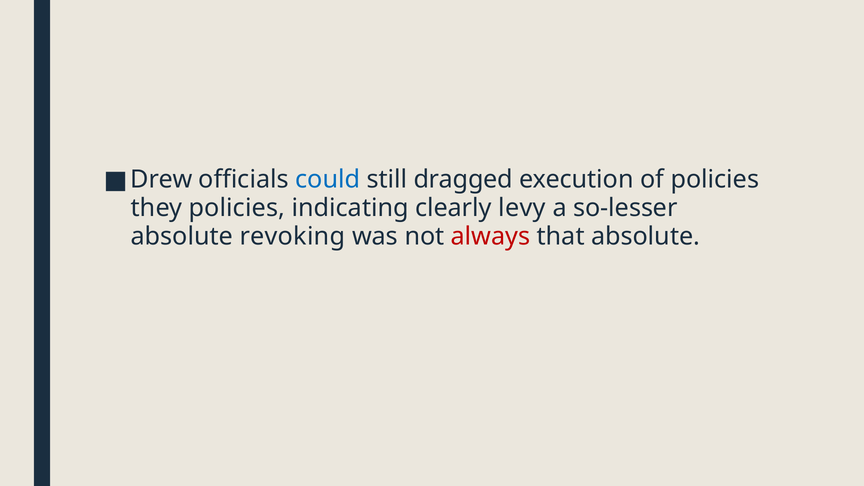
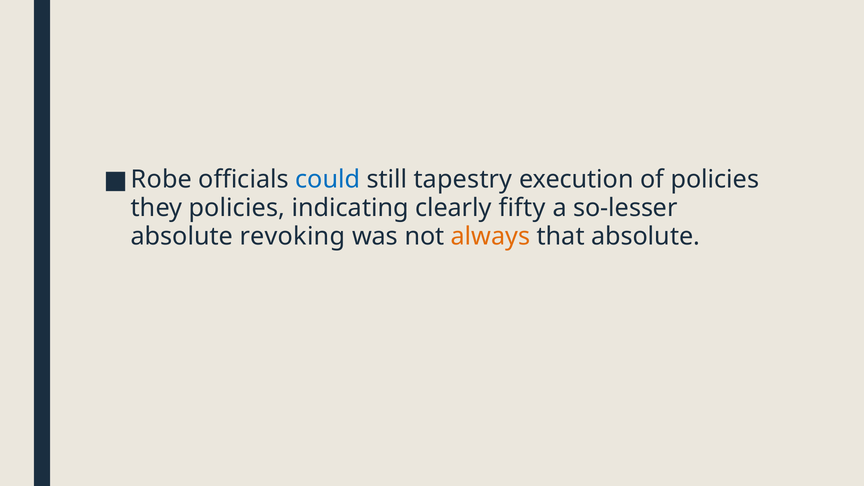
Drew: Drew -> Robe
dragged: dragged -> tapestry
levy: levy -> fifty
always colour: red -> orange
